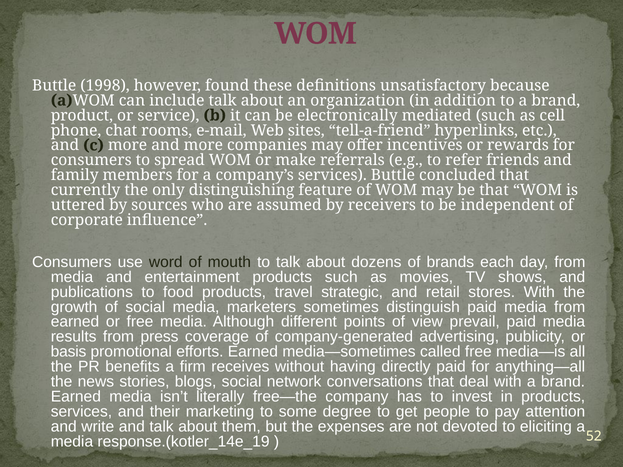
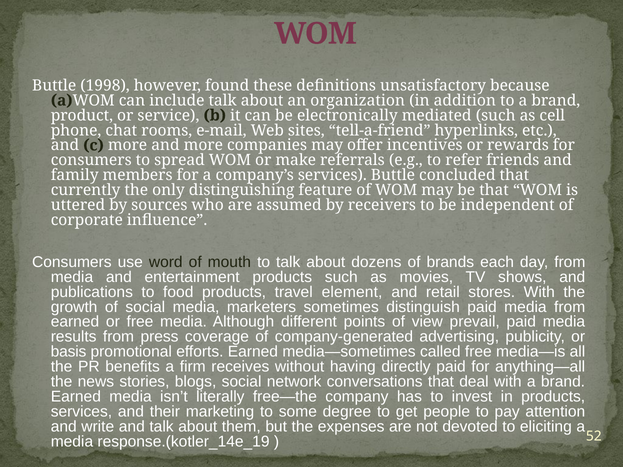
strategic: strategic -> element
